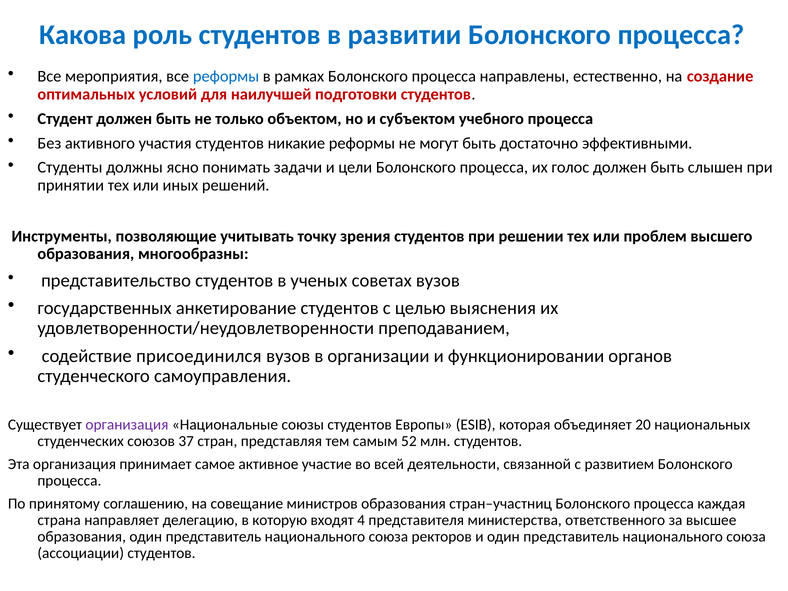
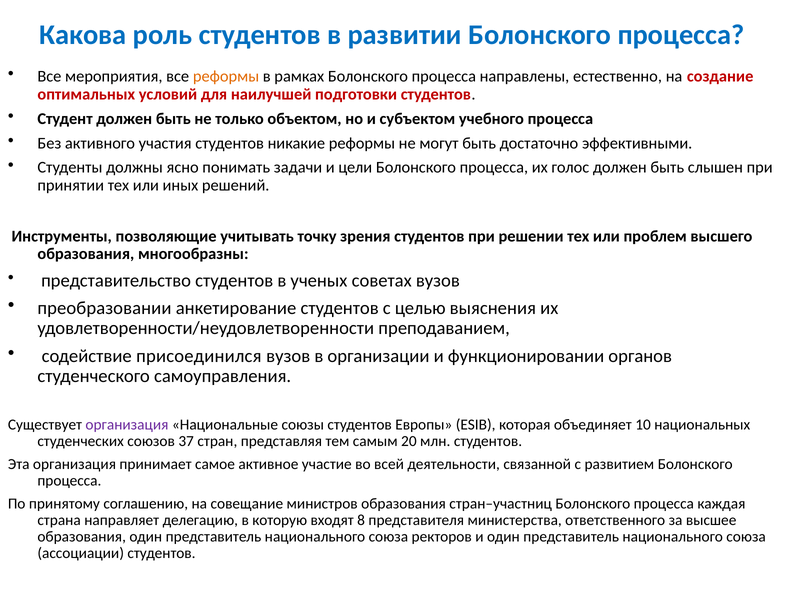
реформы at (226, 76) colour: blue -> orange
государственных: государственных -> преобразовании
20: 20 -> 10
52: 52 -> 20
4: 4 -> 8
